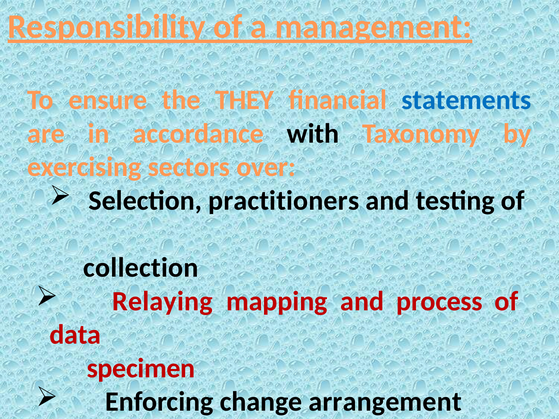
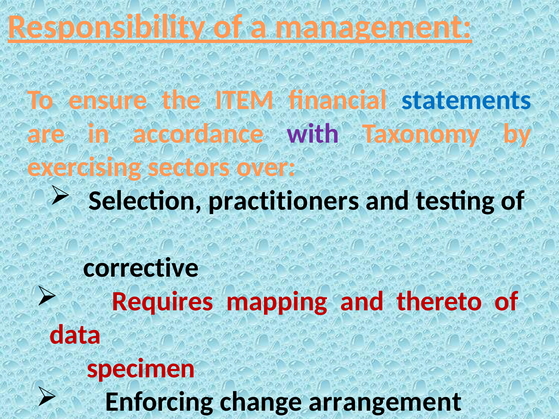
THEY: THEY -> ITEM
with colour: black -> purple
collection: collection -> corrective
Relaying: Relaying -> Requires
process: process -> thereto
